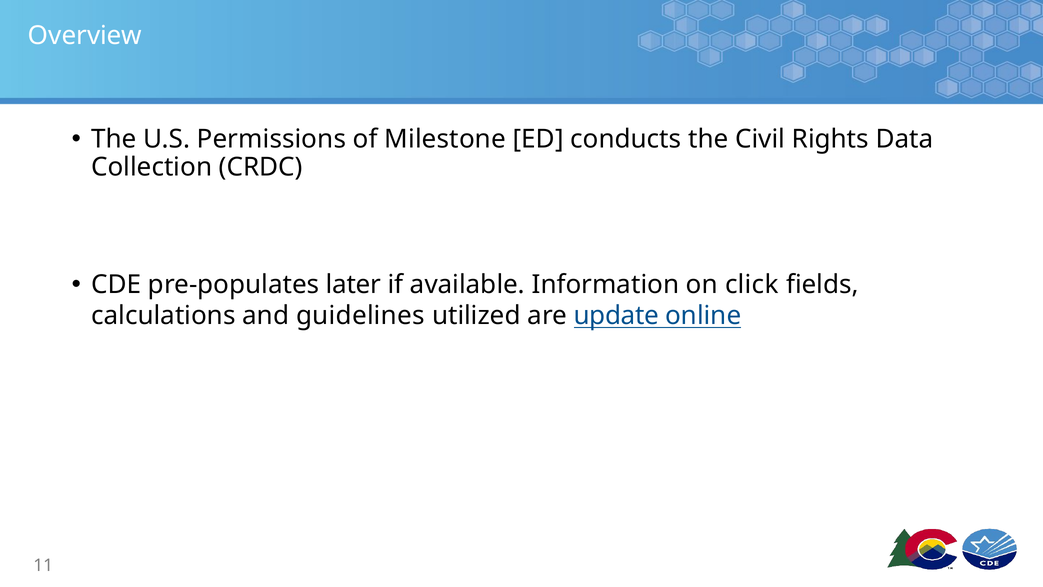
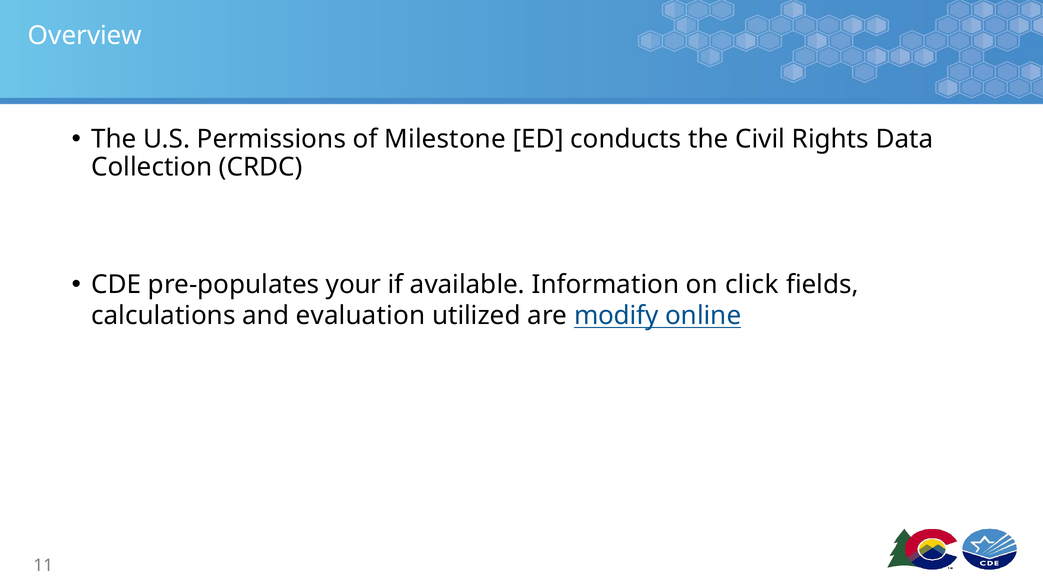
later: later -> your
guidelines: guidelines -> evaluation
update: update -> modify
